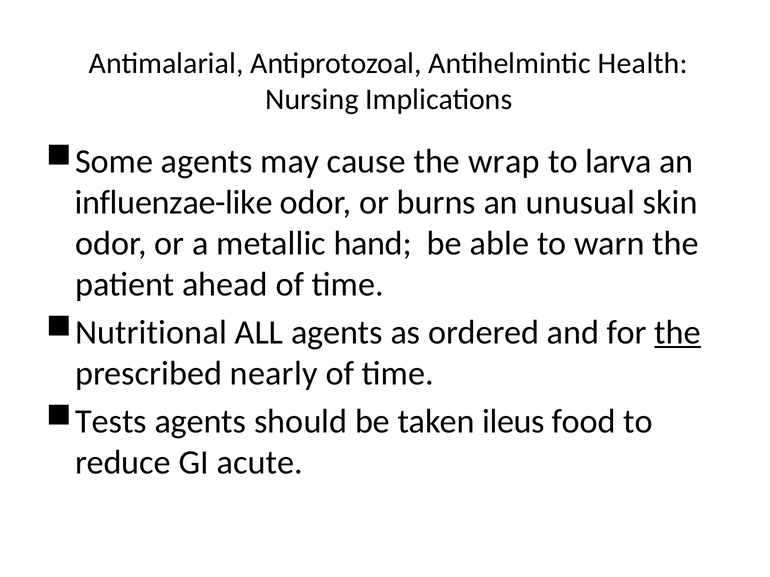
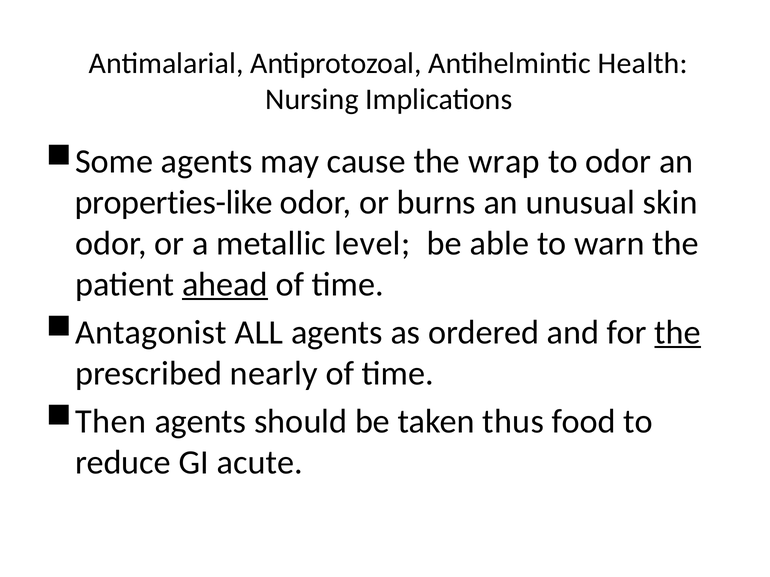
to larva: larva -> odor
influenzae-like: influenzae-like -> properties-like
hand: hand -> level
ahead underline: none -> present
Nutritional: Nutritional -> Antagonist
Tests: Tests -> Then
ileus: ileus -> thus
